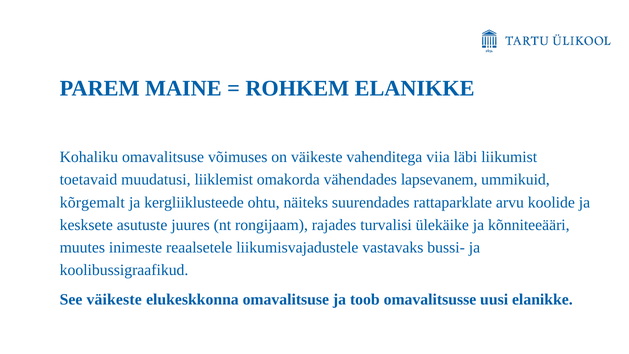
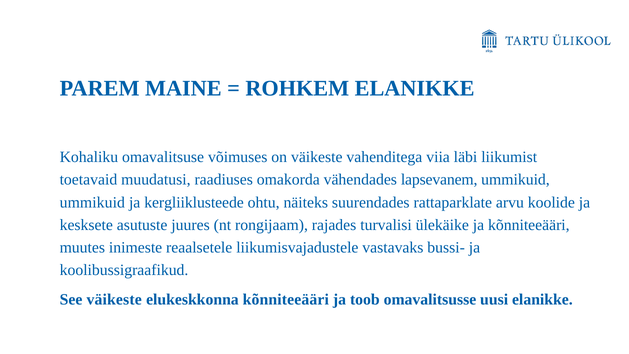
liiklemist: liiklemist -> raadiuses
kõrgemalt at (92, 202): kõrgemalt -> ummikuid
elukeskkonna omavalitsuse: omavalitsuse -> kõnniteeääri
